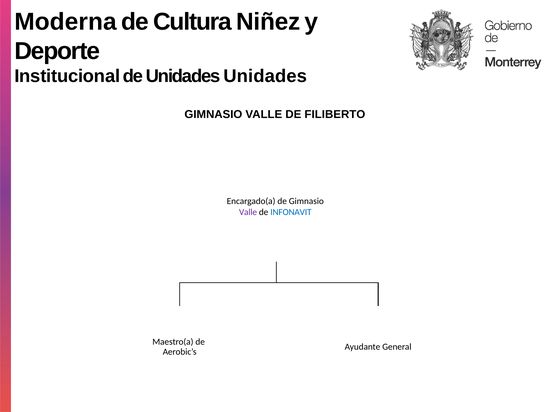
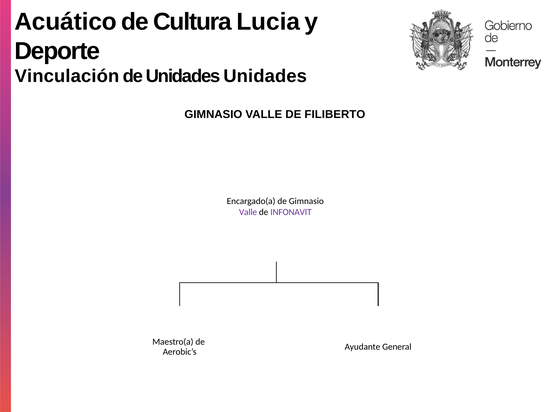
Moderna: Moderna -> Acuático
Niñez: Niñez -> Lucia
Institucional: Institucional -> Vinculación
INFONAVIT colour: blue -> purple
